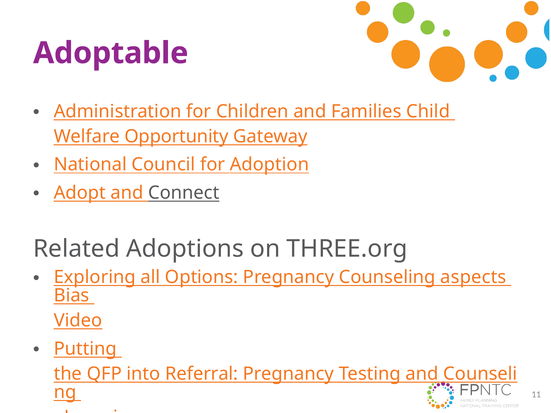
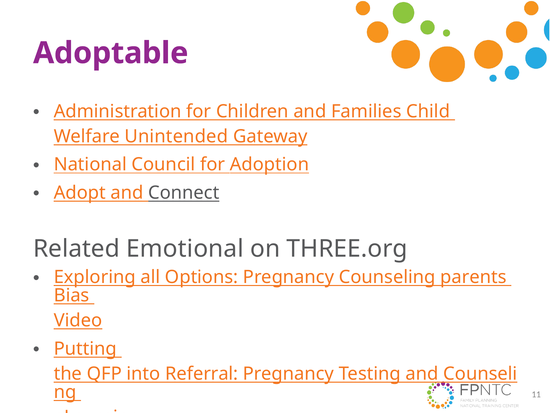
Opportunity: Opportunity -> Unintended
Adoptions: Adoptions -> Emotional
aspects: aspects -> parents
